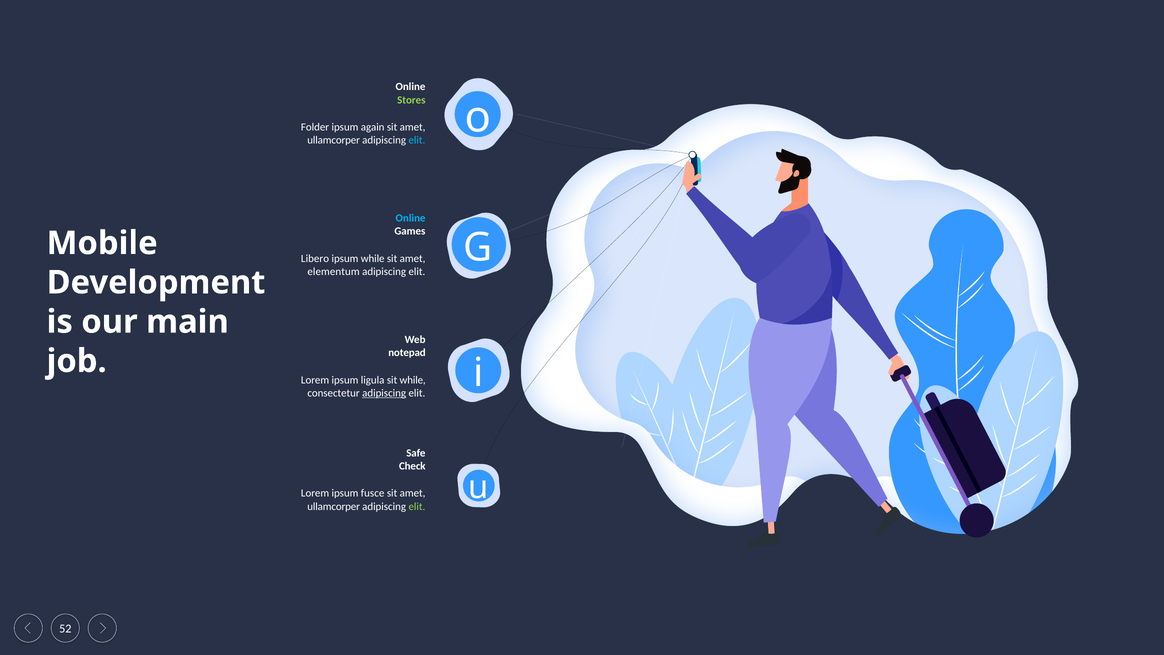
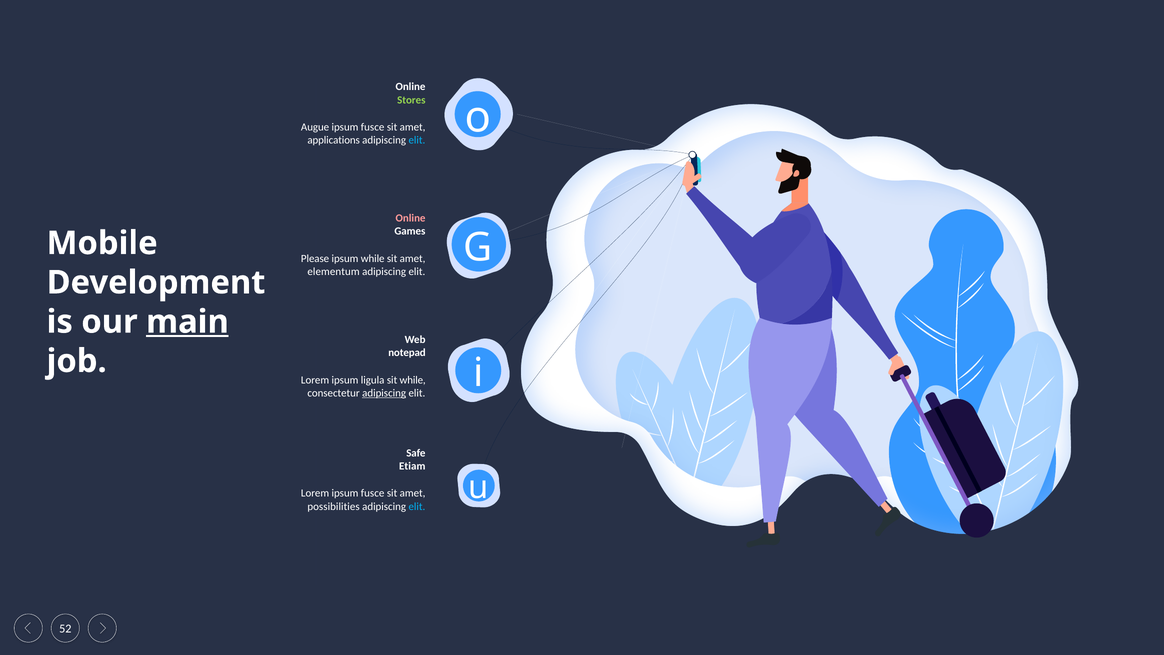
Folder: Folder -> Augue
again at (373, 127): again -> fusce
ullamcorper at (334, 140): ullamcorper -> applications
Online at (411, 218) colour: light blue -> pink
Libero: Libero -> Please
main underline: none -> present
Check: Check -> Etiam
ullamcorper at (334, 506): ullamcorper -> possibilities
elit at (417, 506) colour: light green -> light blue
